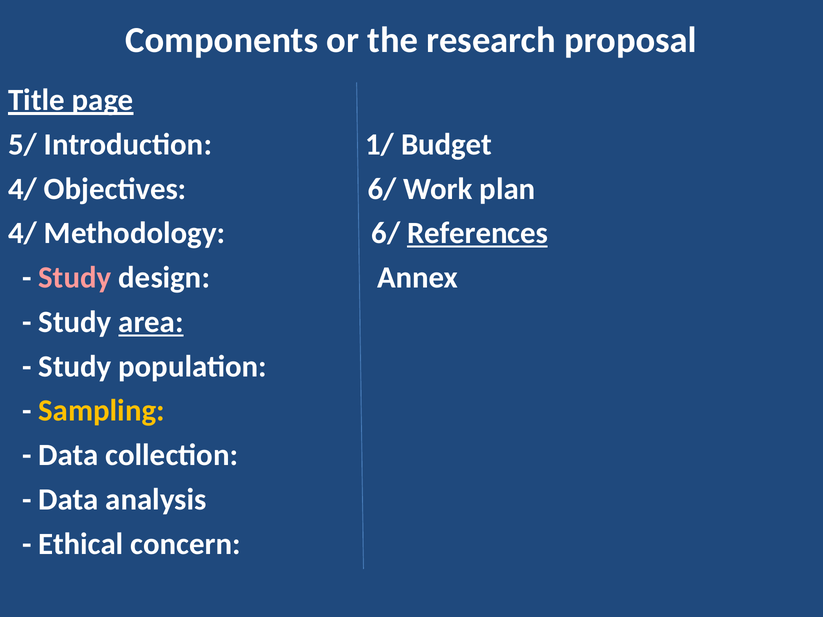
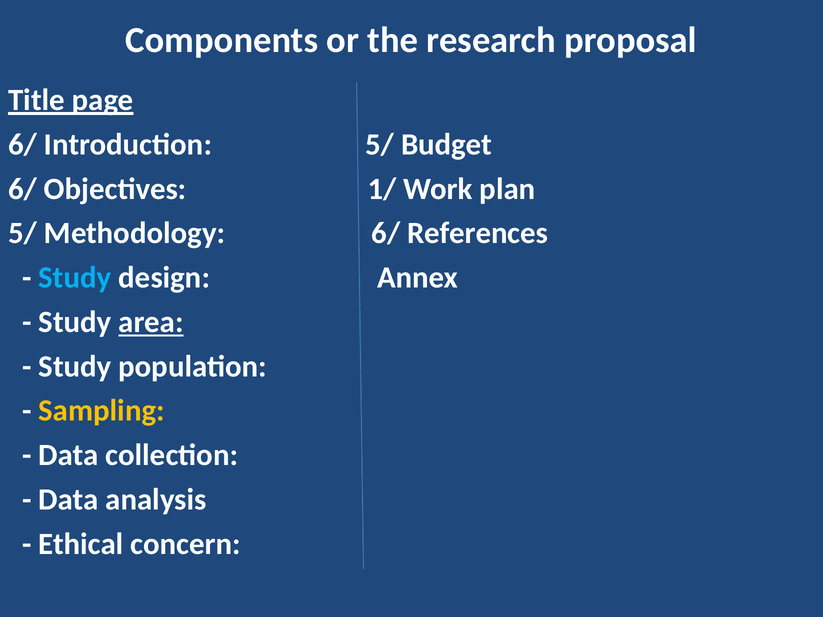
5/ at (23, 145): 5/ -> 6/
Introduction 1/: 1/ -> 5/
4/ at (23, 189): 4/ -> 6/
Objectives 6/: 6/ -> 1/
4/ at (23, 233): 4/ -> 5/
References underline: present -> none
Study at (75, 278) colour: pink -> light blue
